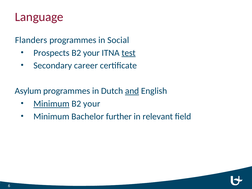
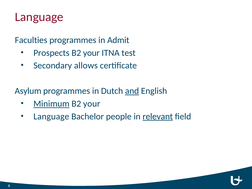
Flanders: Flanders -> Faculties
Social: Social -> Admit
test underline: present -> none
career: career -> allows
Minimum at (51, 116): Minimum -> Language
further: further -> people
relevant underline: none -> present
